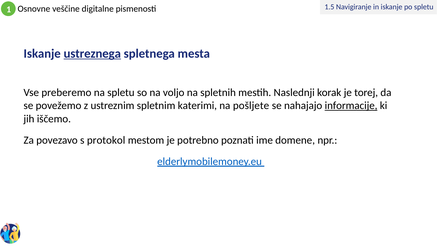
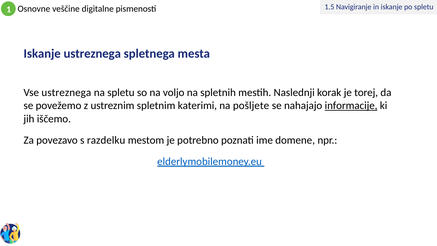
ustreznega at (92, 53) underline: present -> none
Vse preberemo: preberemo -> ustreznega
protokol: protokol -> razdelku
